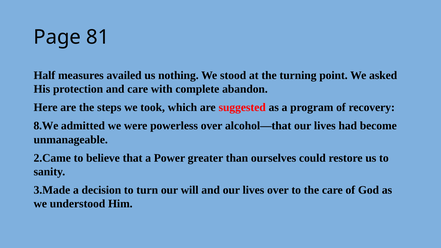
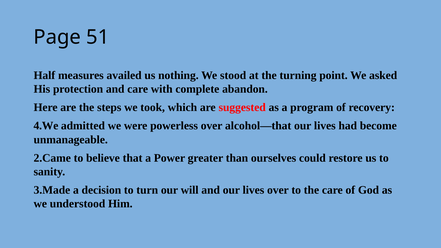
81: 81 -> 51
8.We: 8.We -> 4.We
